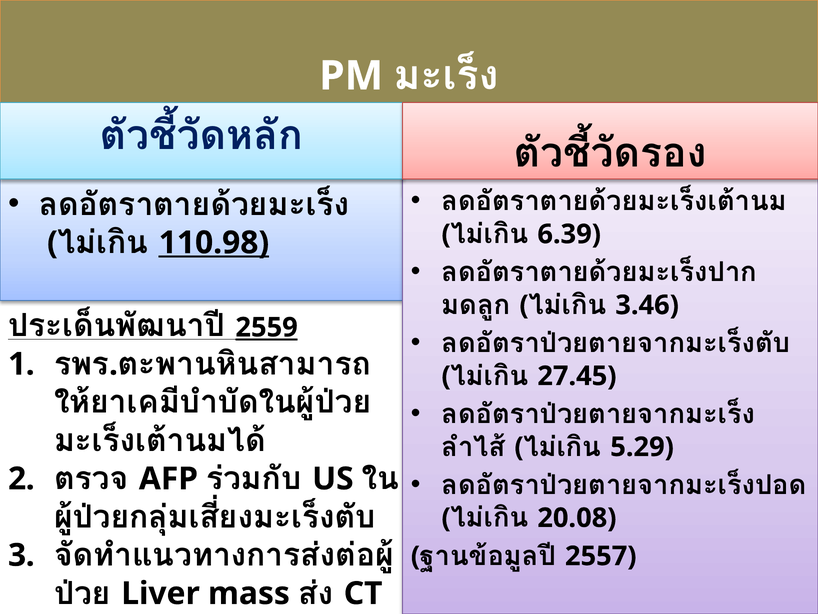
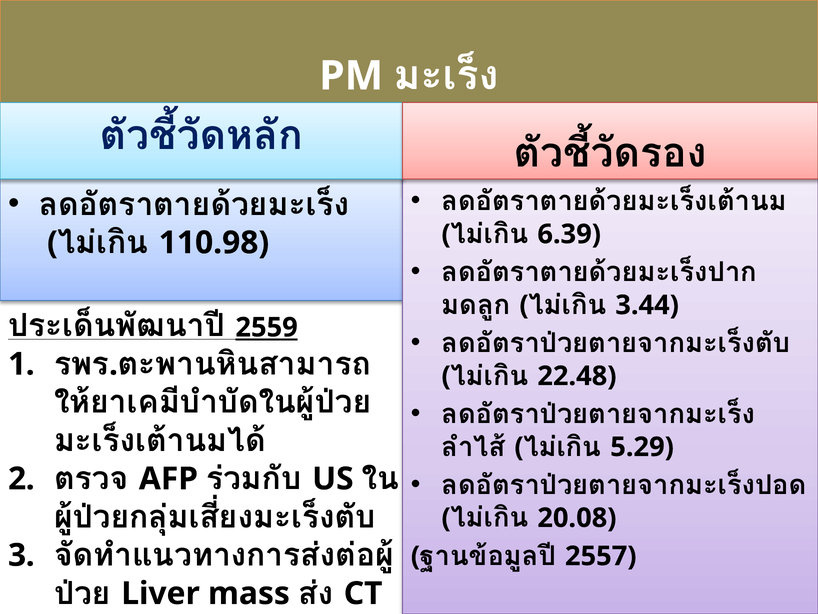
110.98 underline: present -> none
3.46: 3.46 -> 3.44
27.45: 27.45 -> 22.48
